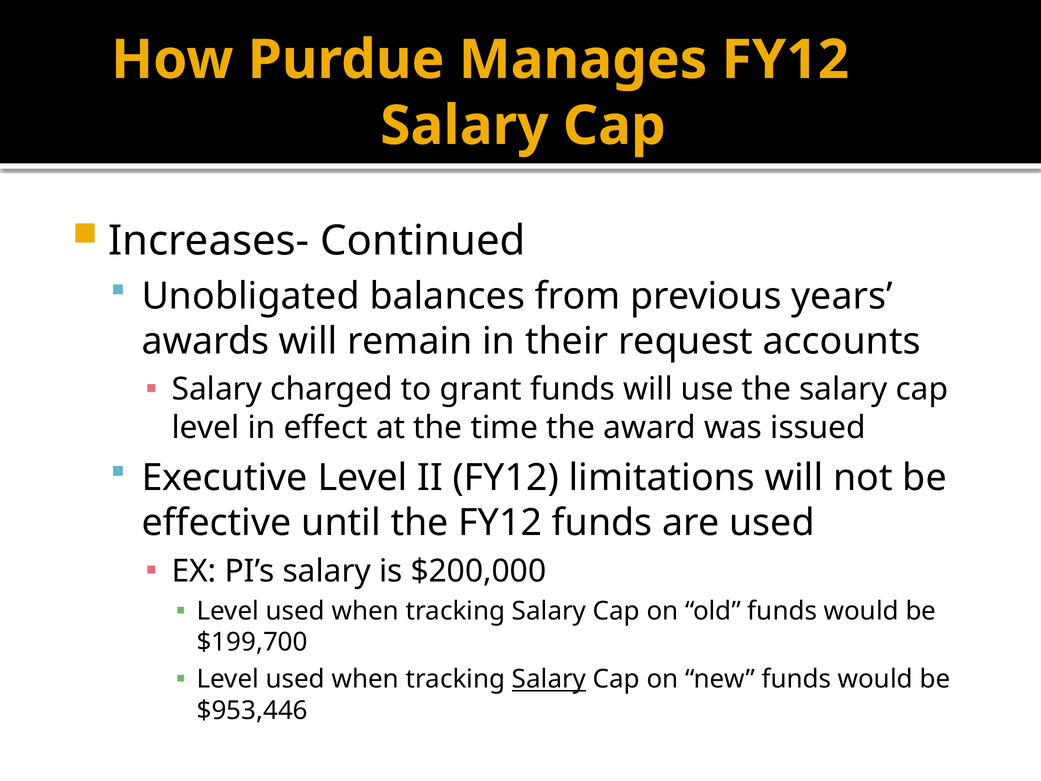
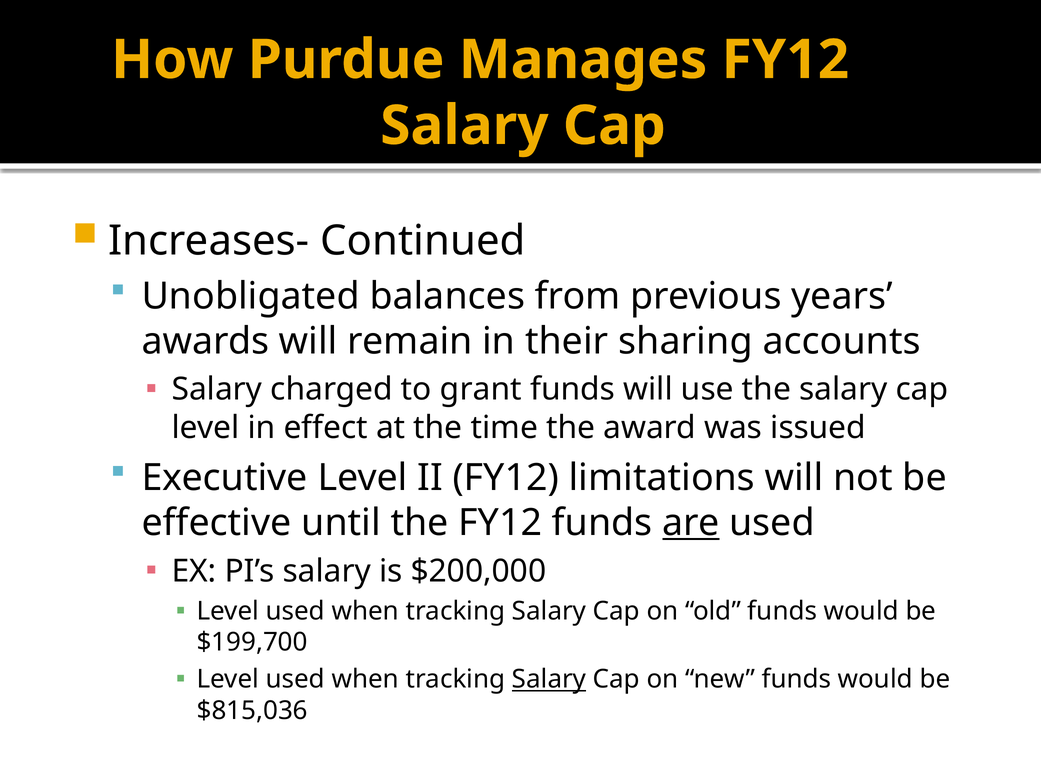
request: request -> sharing
are underline: none -> present
$953,446: $953,446 -> $815,036
